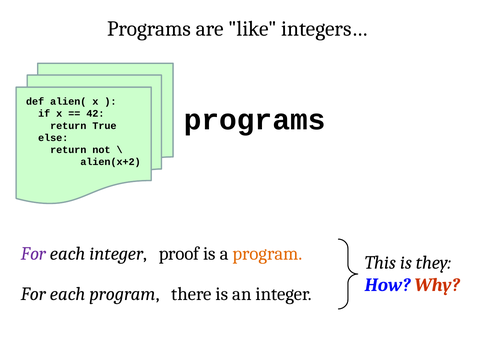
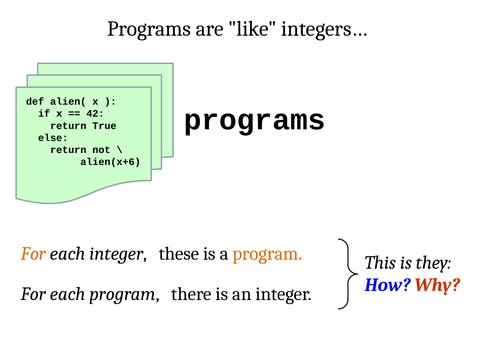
alien(x+2: alien(x+2 -> alien(x+6
For at (33, 254) colour: purple -> orange
proof: proof -> these
